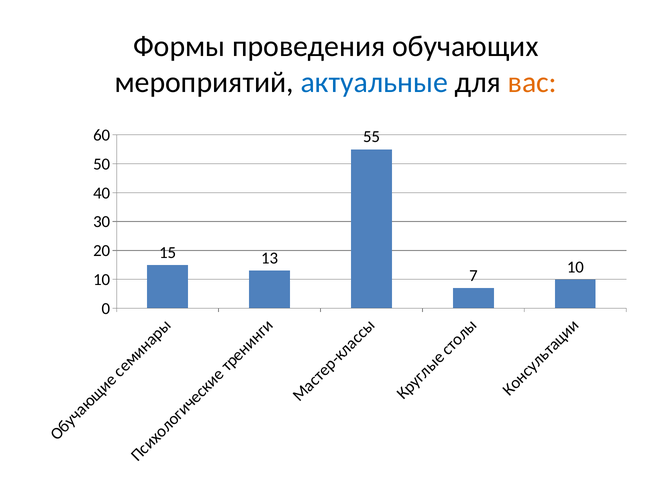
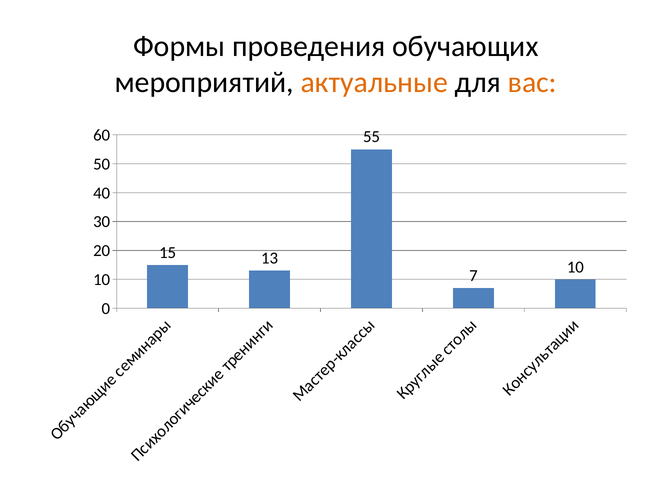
актуальные colour: blue -> orange
